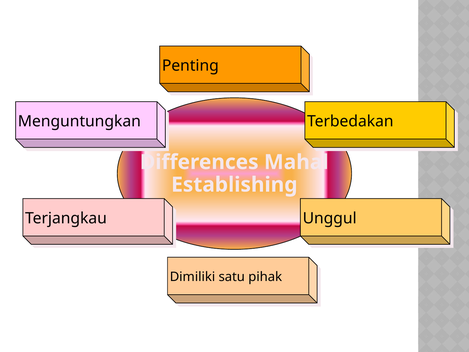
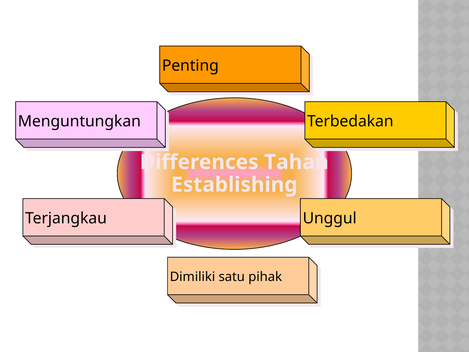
Mahal: Mahal -> Tahan
